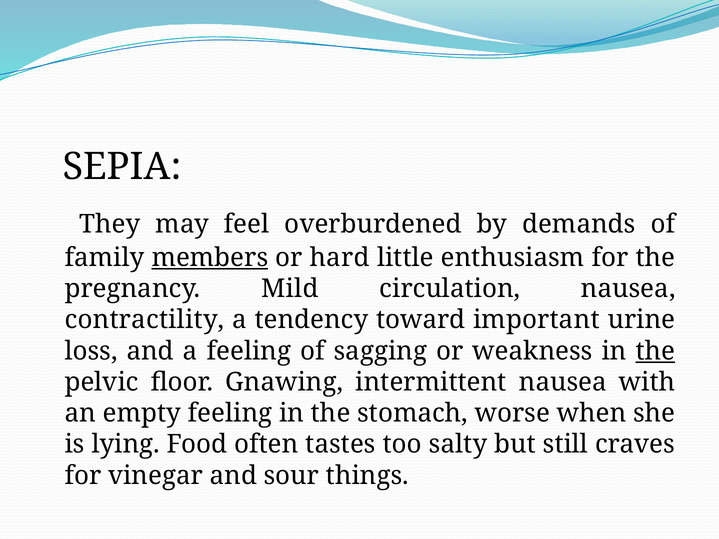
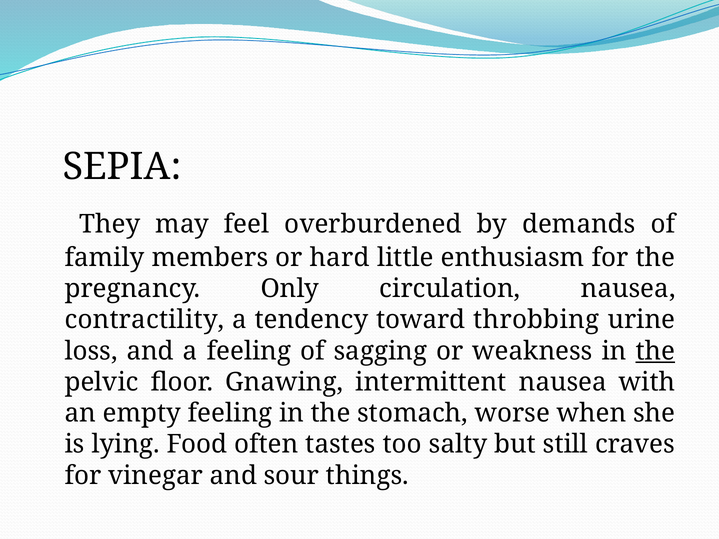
members underline: present -> none
Mild: Mild -> Only
important: important -> throbbing
